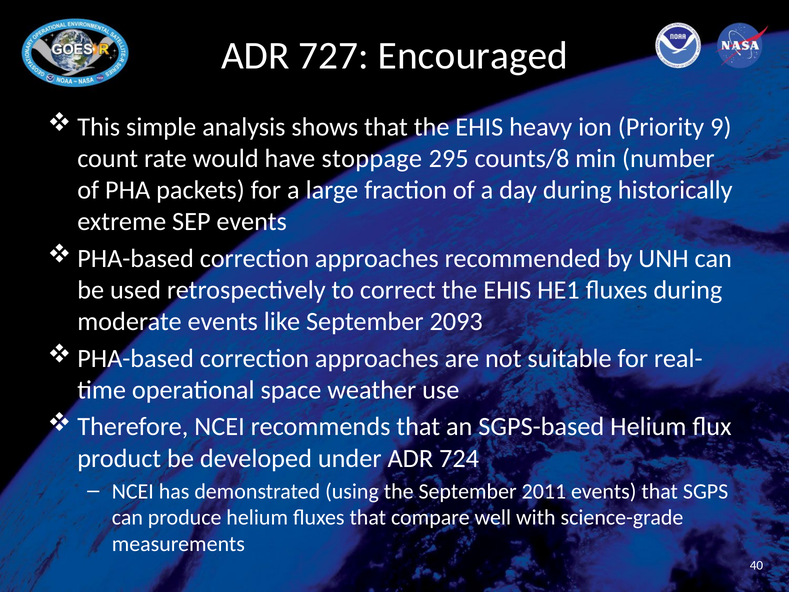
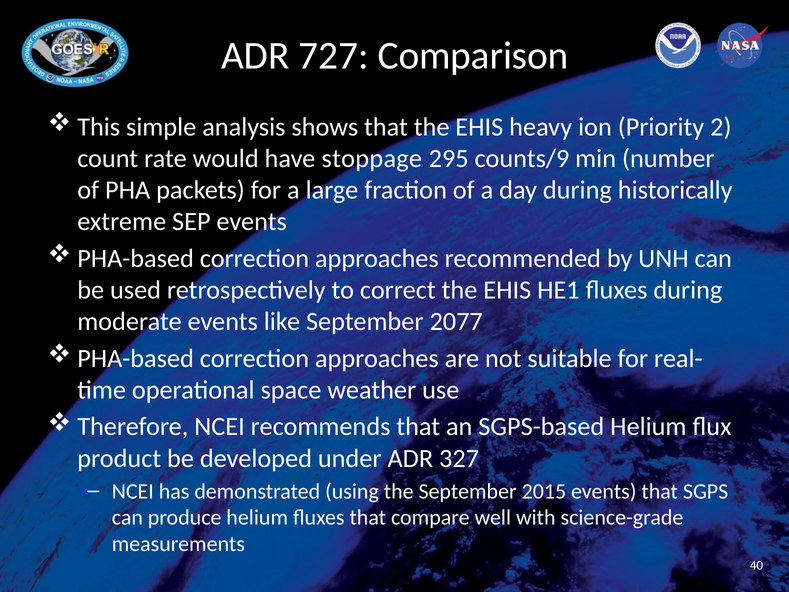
Encouraged: Encouraged -> Comparison
9: 9 -> 2
counts/8: counts/8 -> counts/9
2093: 2093 -> 2077
724: 724 -> 327
2011: 2011 -> 2015
